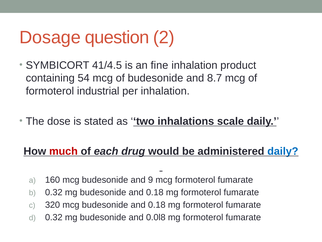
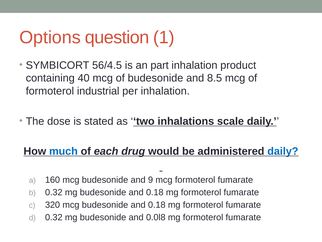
Dosage: Dosage -> Options
2: 2 -> 1
41/4.5: 41/4.5 -> 56/4.5
fine: fine -> part
54: 54 -> 40
8.7: 8.7 -> 8.5
much colour: red -> blue
